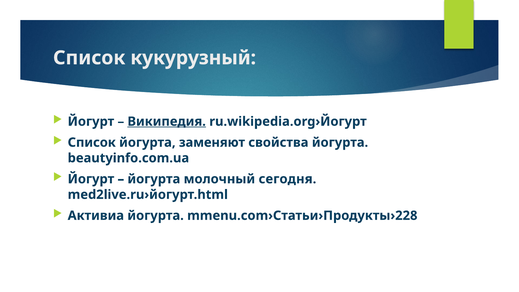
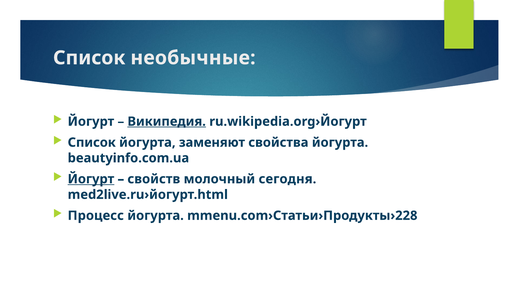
кукурузный: кукурузный -> необычные
Йогурт at (91, 179) underline: none -> present
йогурта at (154, 179): йогурта -> свойств
Активиа: Активиа -> Процесс
